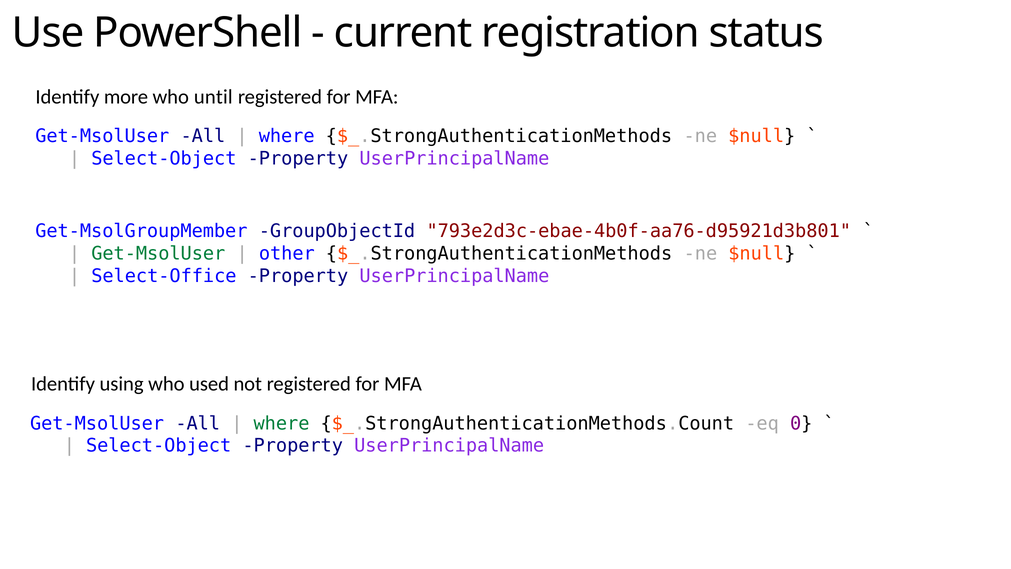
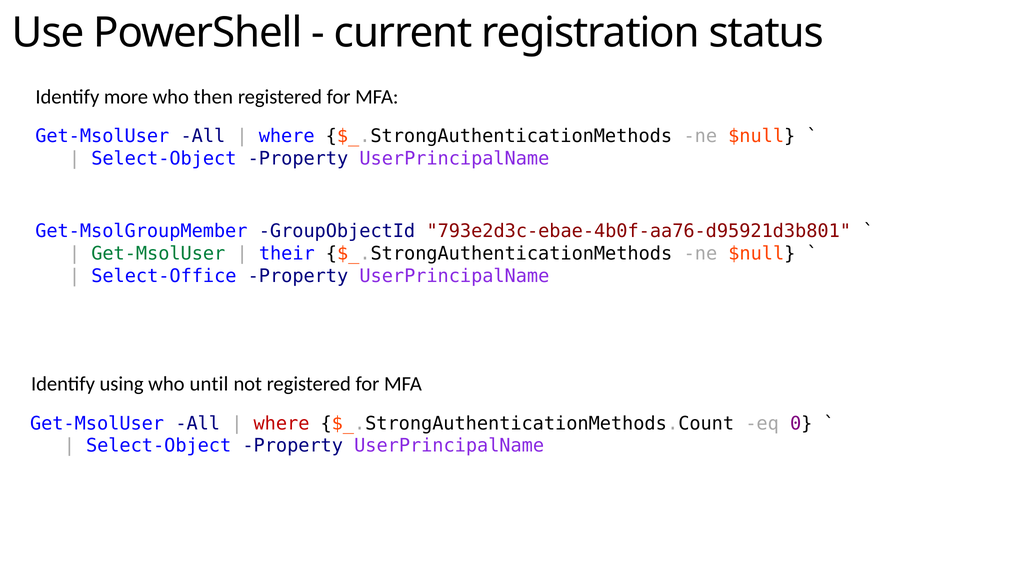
until: until -> then
other: other -> their
used: used -> until
where at (282, 423) colour: green -> red
